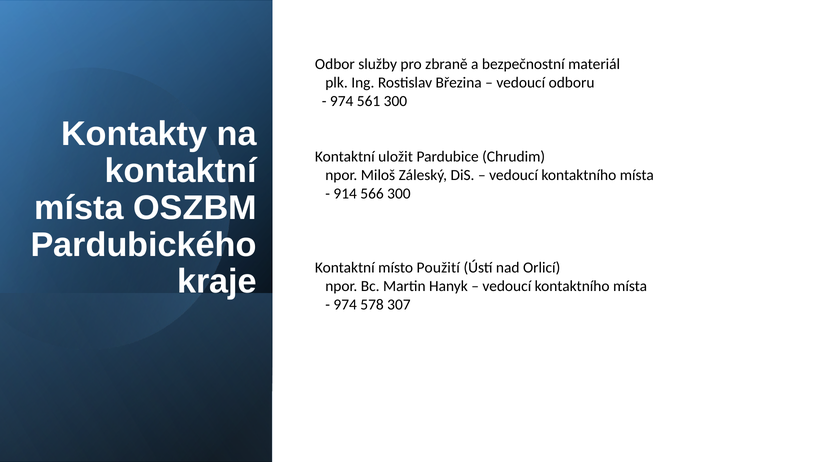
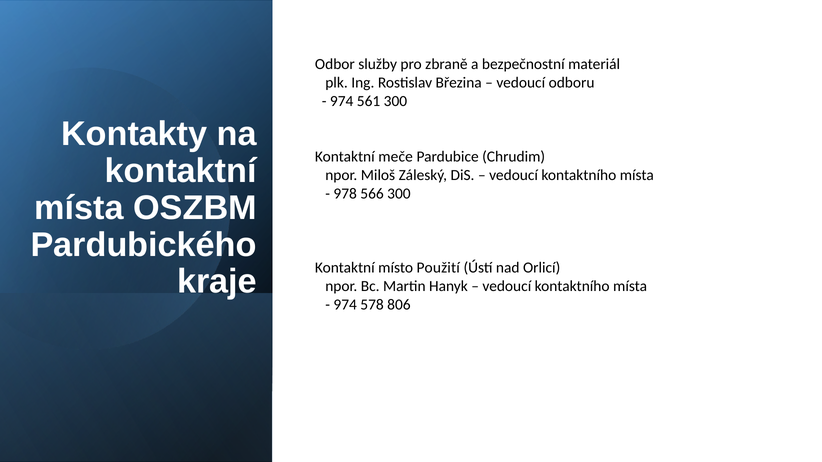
uložit: uložit -> meče
914: 914 -> 978
307: 307 -> 806
